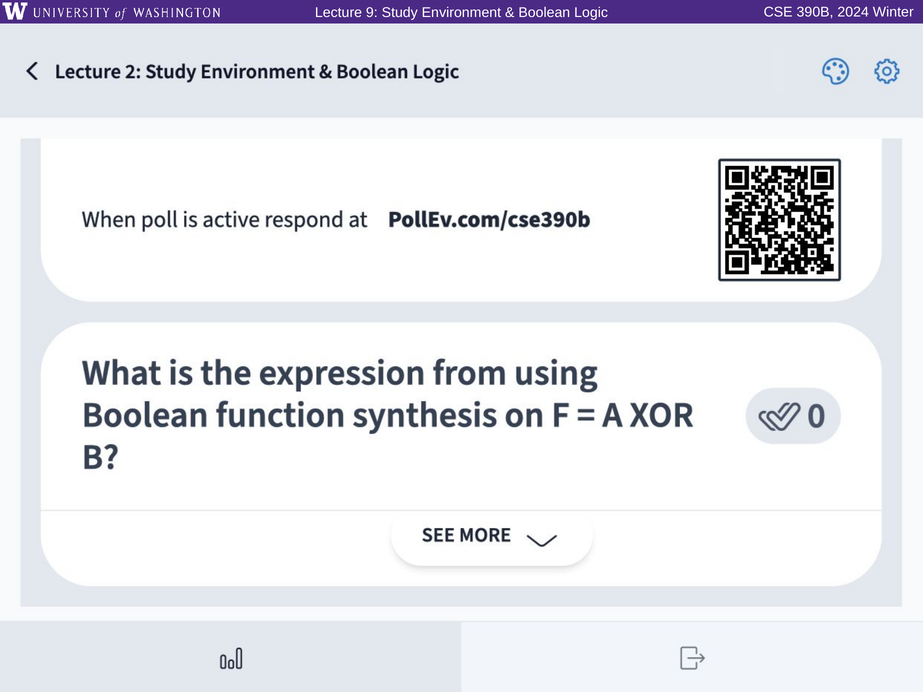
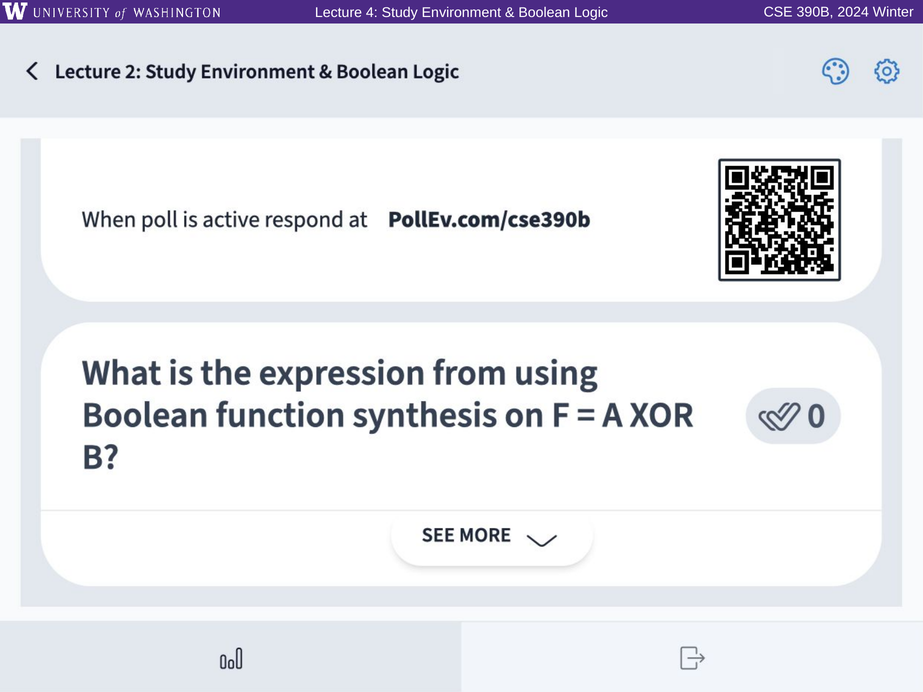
9 at (372, 13): 9 -> 4
